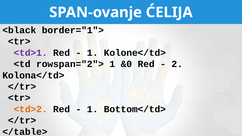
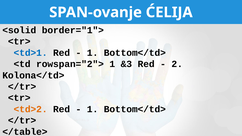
<black: <black -> <solid
<td>1 colour: purple -> blue
Kolone</td> at (135, 53): Kolone</td> -> Bottom</td>
&0: &0 -> &3
